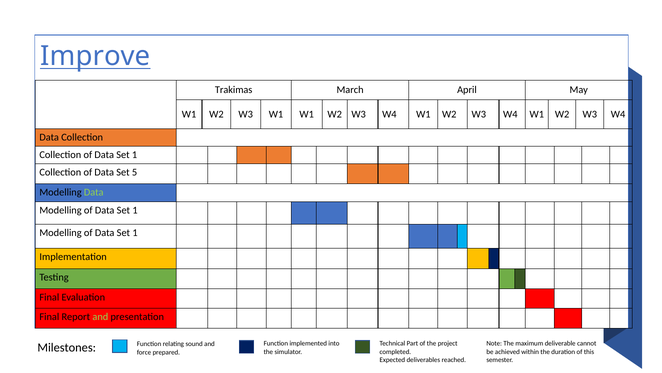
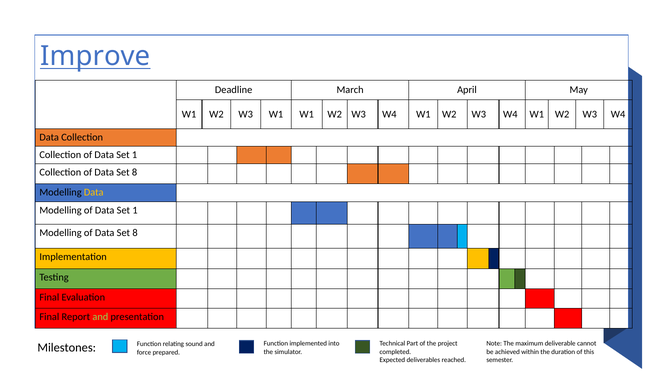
Trakimas: Trakimas -> Deadline
5 at (135, 172): 5 -> 8
Data at (94, 192) colour: light green -> yellow
1 at (135, 233): 1 -> 8
